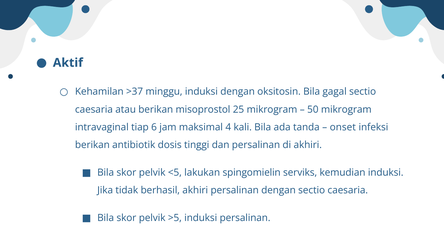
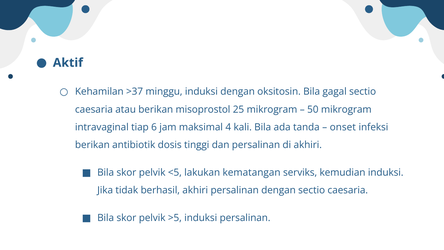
spingomielin: spingomielin -> kematangan
